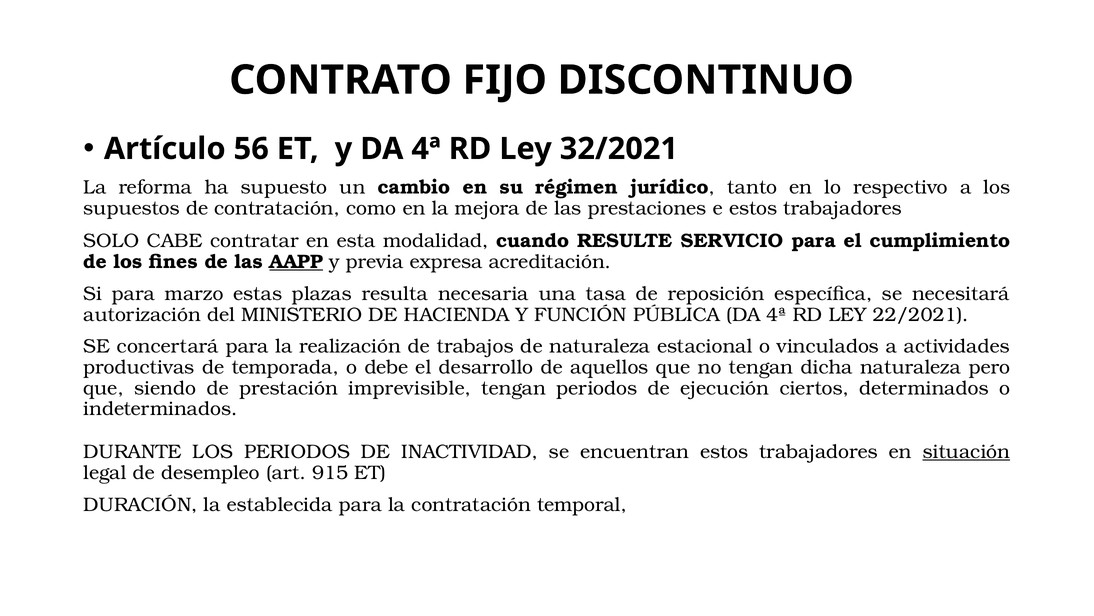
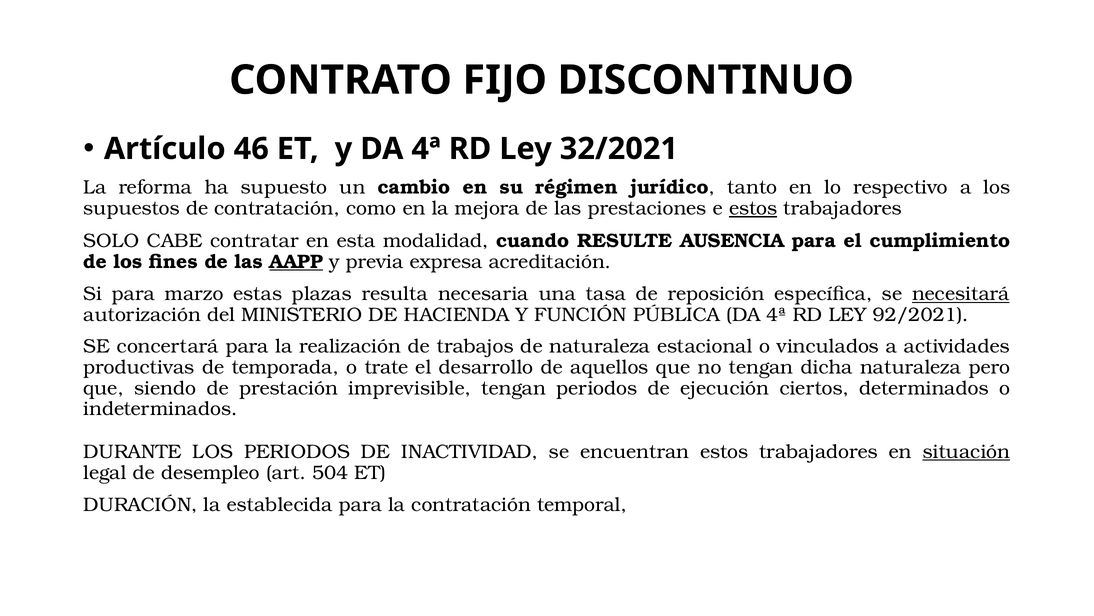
56: 56 -> 46
estos at (753, 208) underline: none -> present
SERVICIO: SERVICIO -> AUSENCIA
necesitará underline: none -> present
22/2021: 22/2021 -> 92/2021
debe: debe -> trate
915: 915 -> 504
